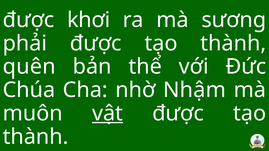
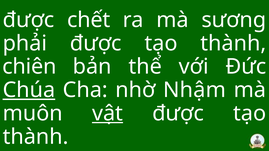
khơi: khơi -> chết
quên: quên -> chiên
Chúa underline: none -> present
